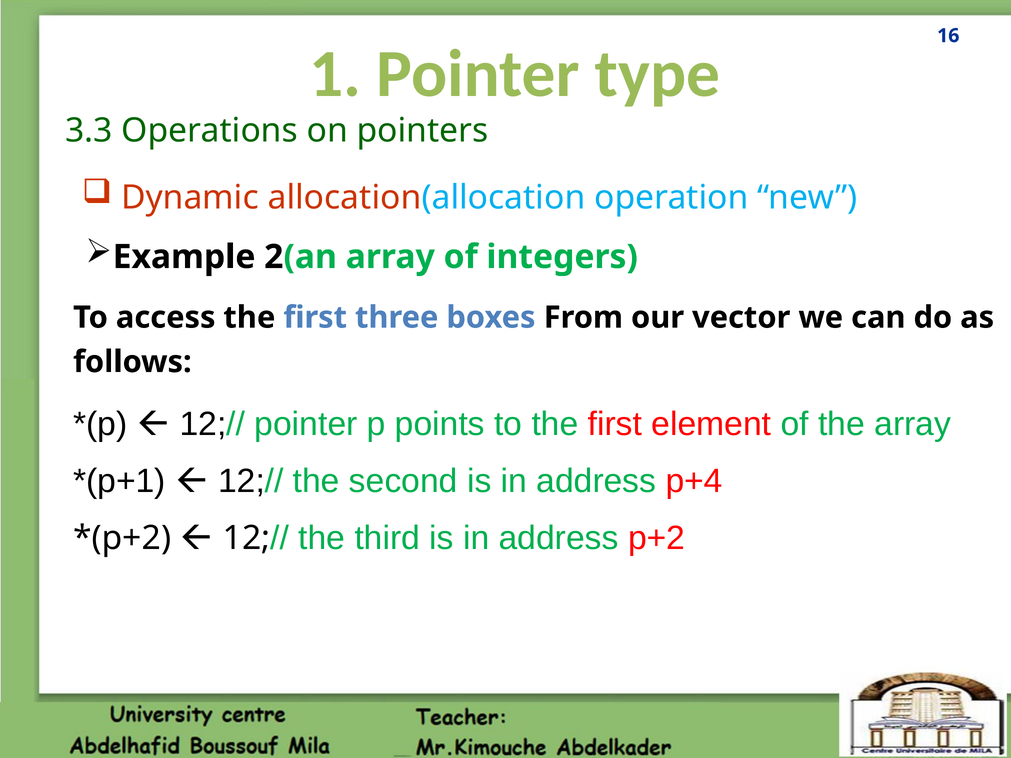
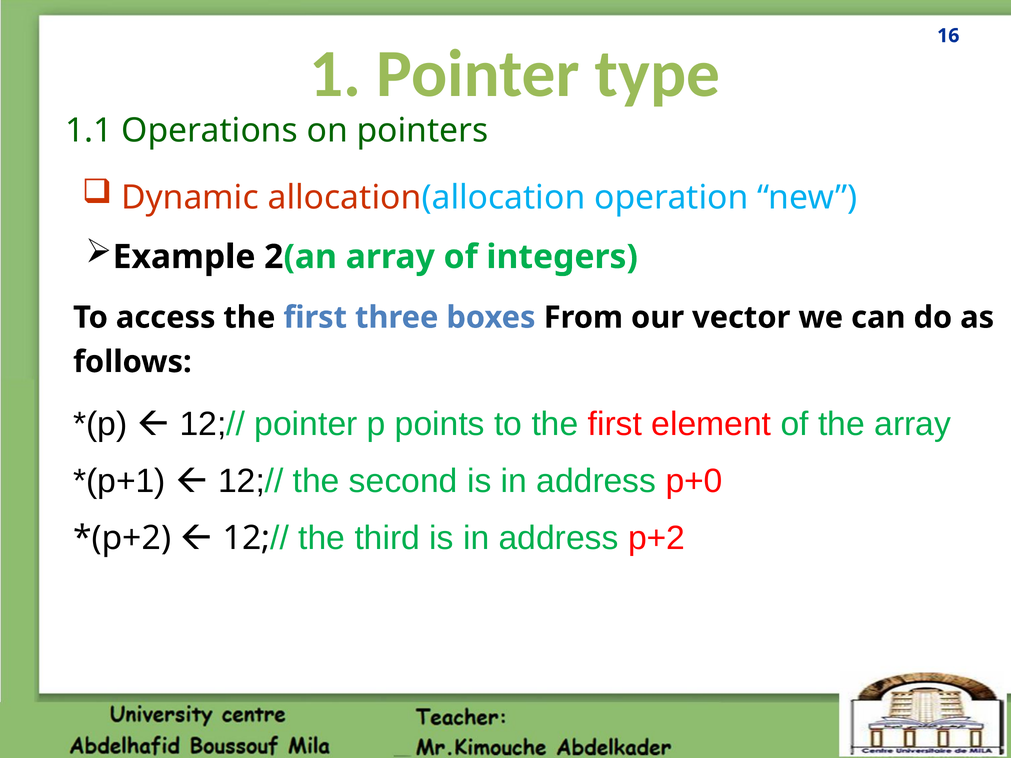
3.3: 3.3 -> 1.1
p+4: p+4 -> p+0
